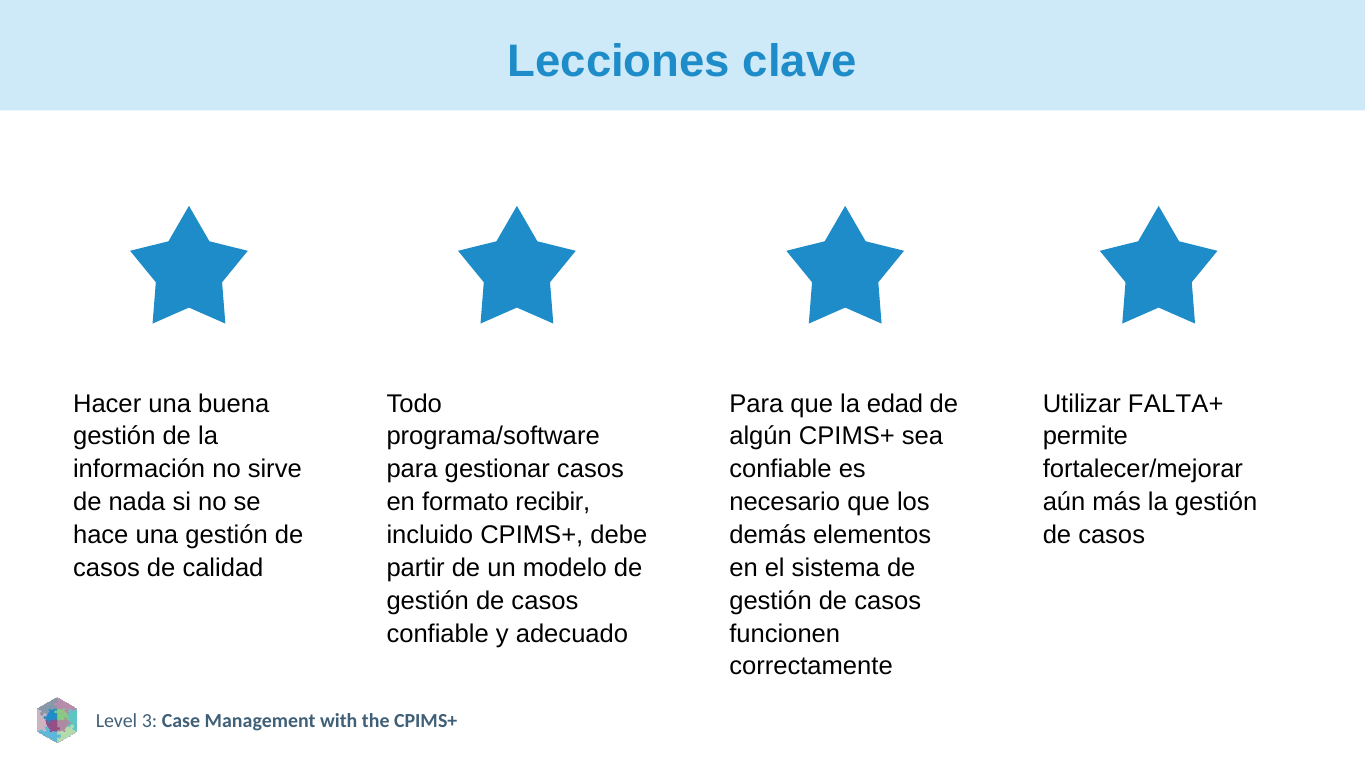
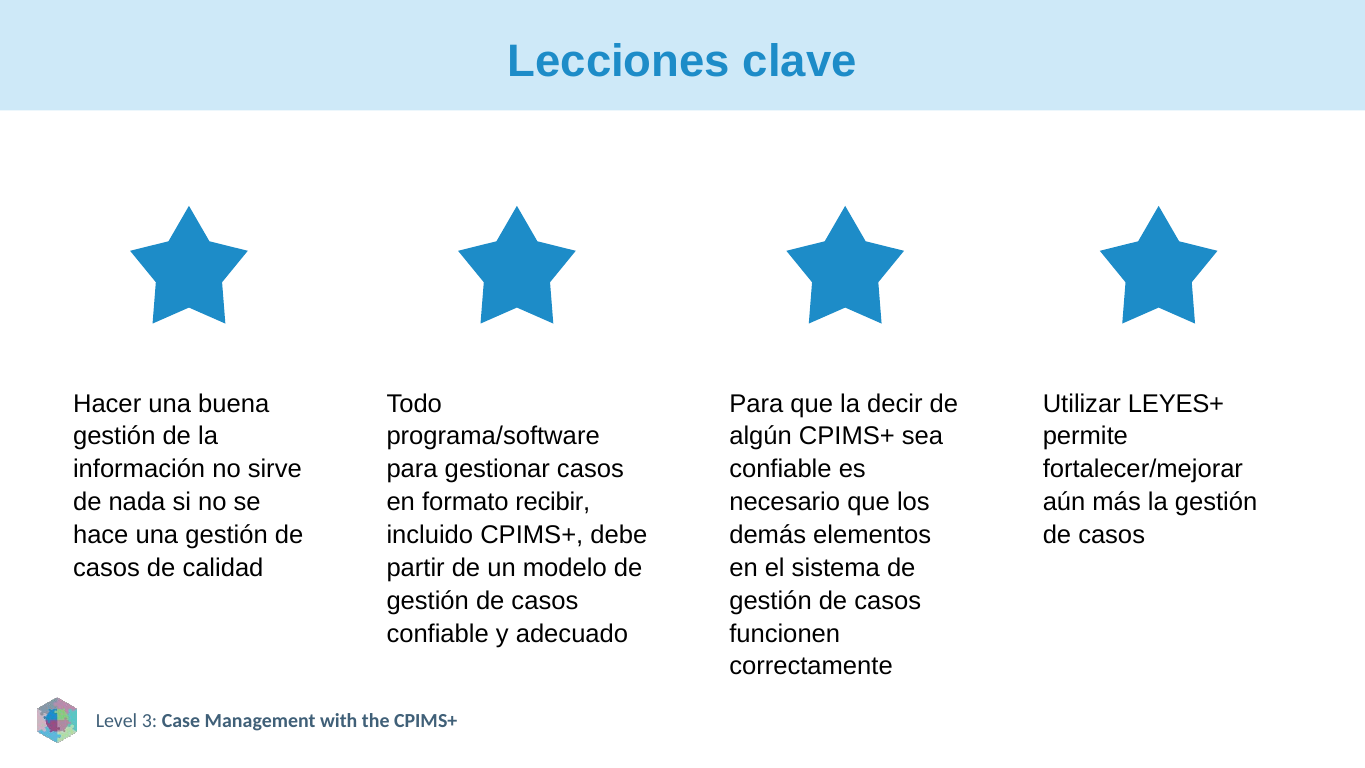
edad: edad -> decir
FALTA+: FALTA+ -> LEYES+
